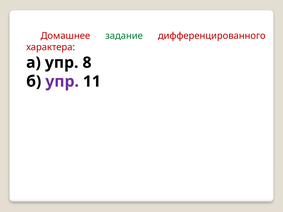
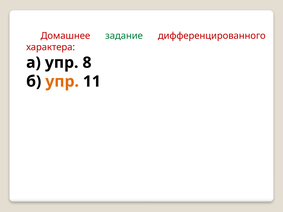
упр at (62, 82) colour: purple -> orange
